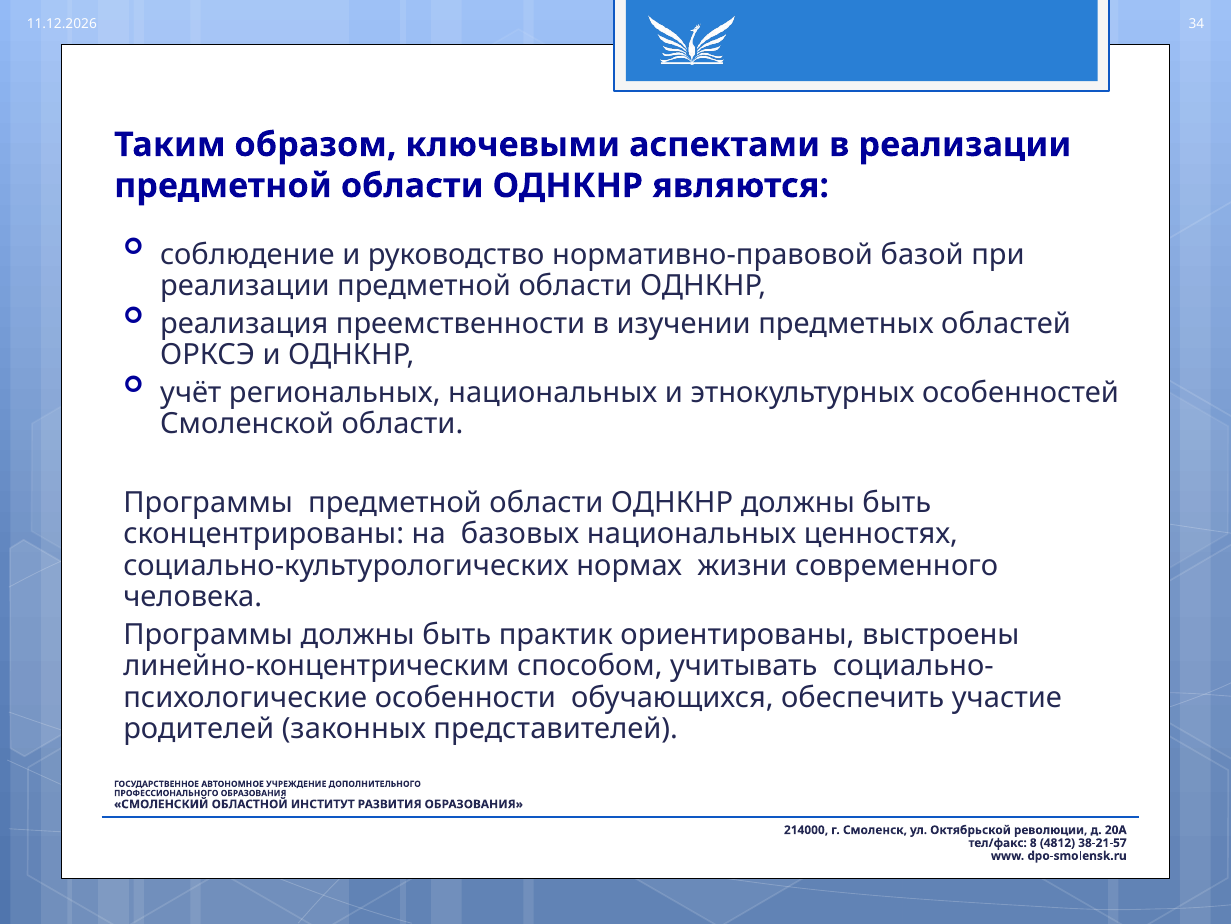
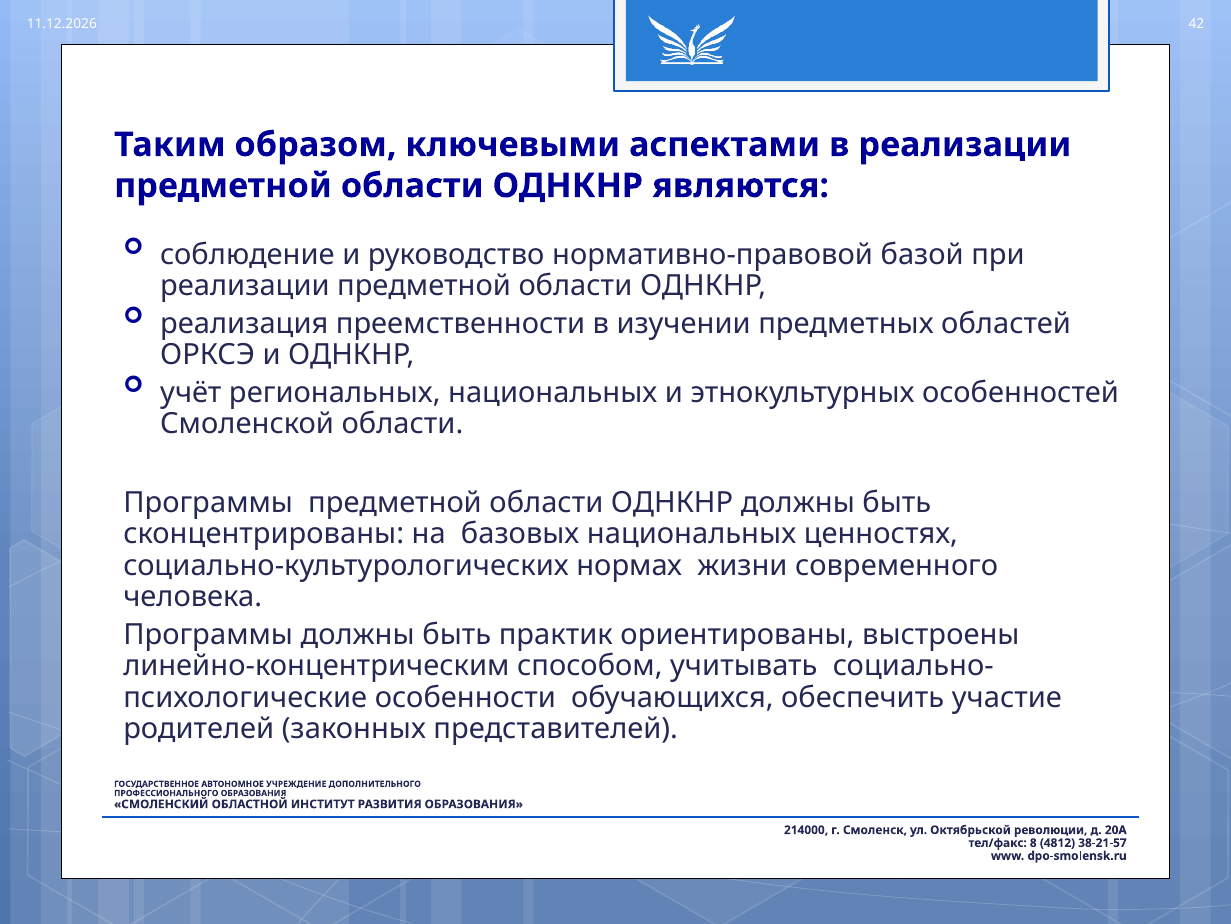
34: 34 -> 42
